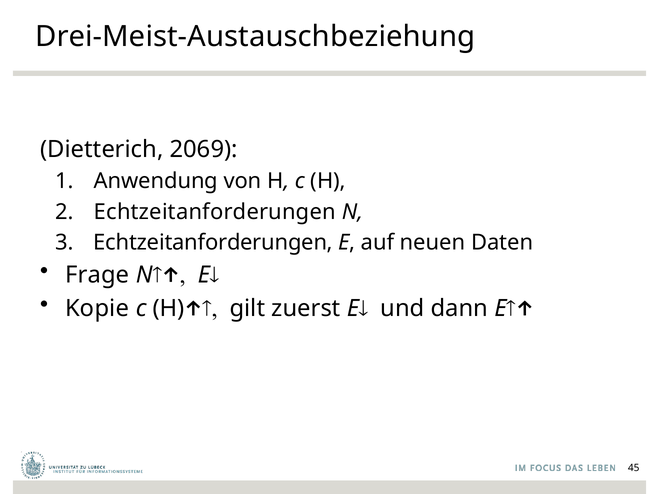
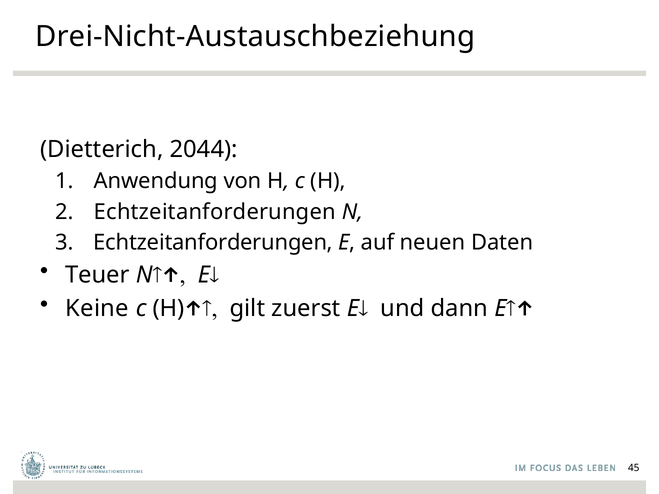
Drei-Meist-Austauschbeziehung: Drei-Meist-Austauschbeziehung -> Drei-Nicht-Austauschbeziehung
2069: 2069 -> 2044
Frage: Frage -> Teuer
Kopie: Kopie -> Keine
